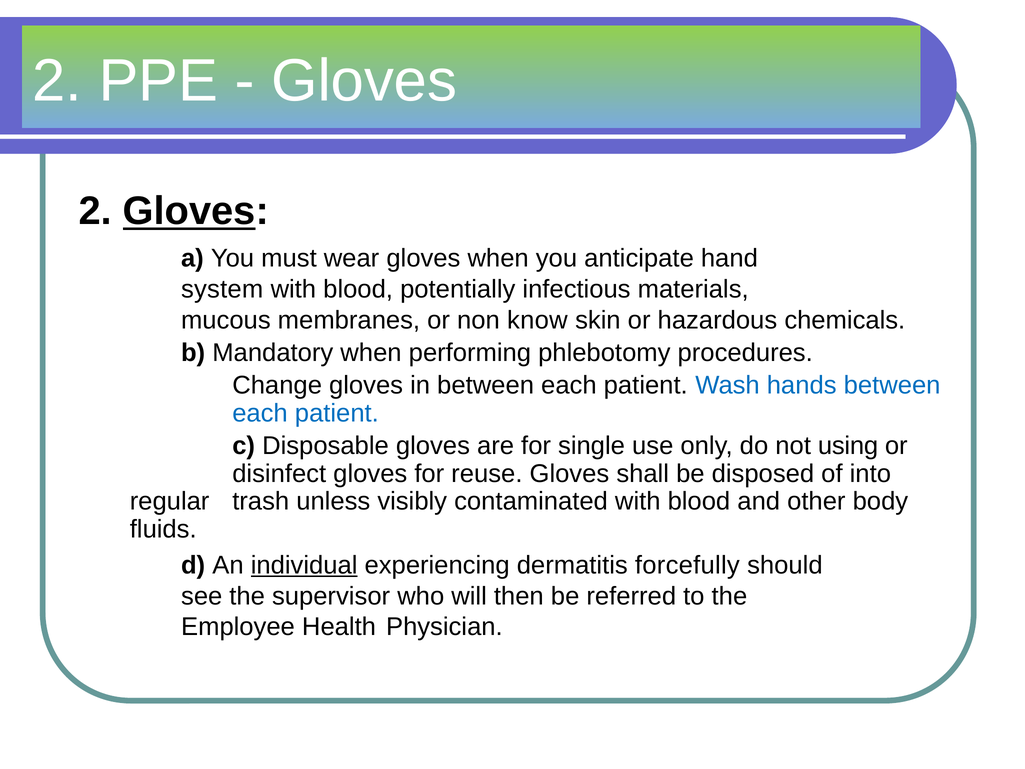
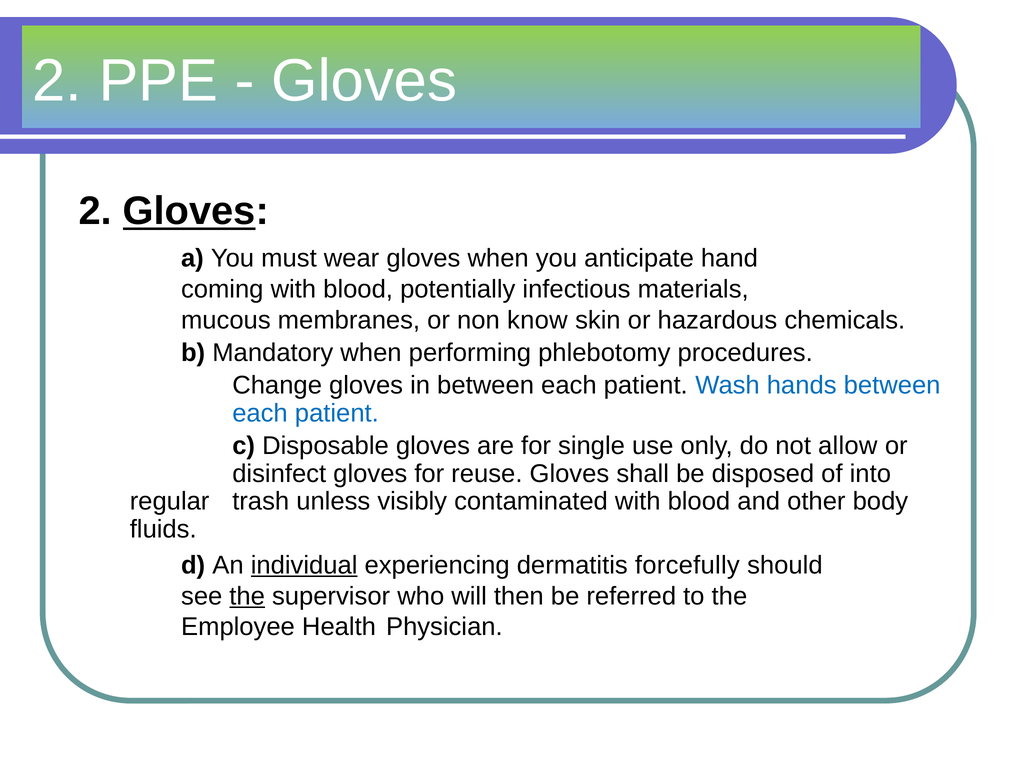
system: system -> coming
using: using -> allow
the at (247, 596) underline: none -> present
